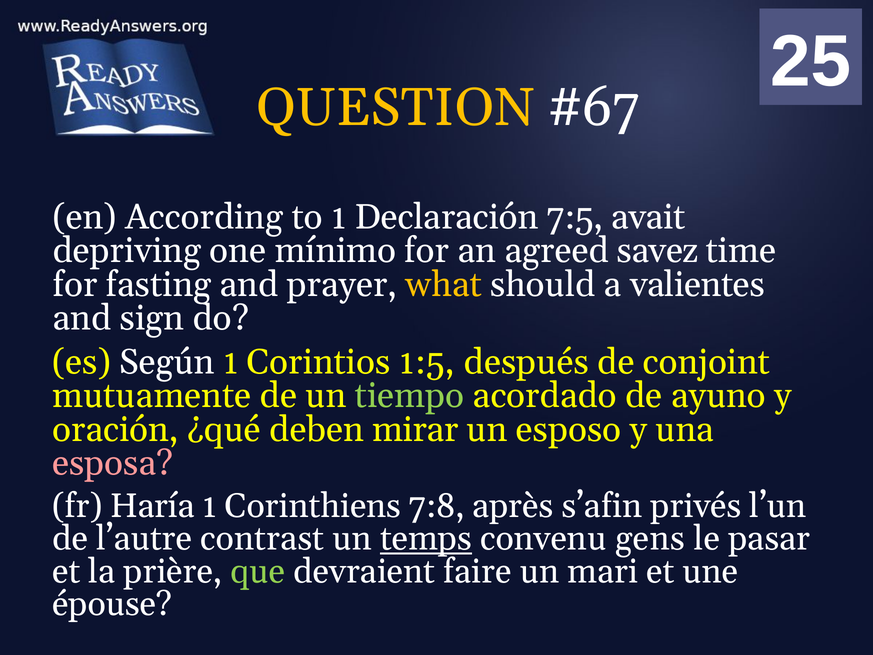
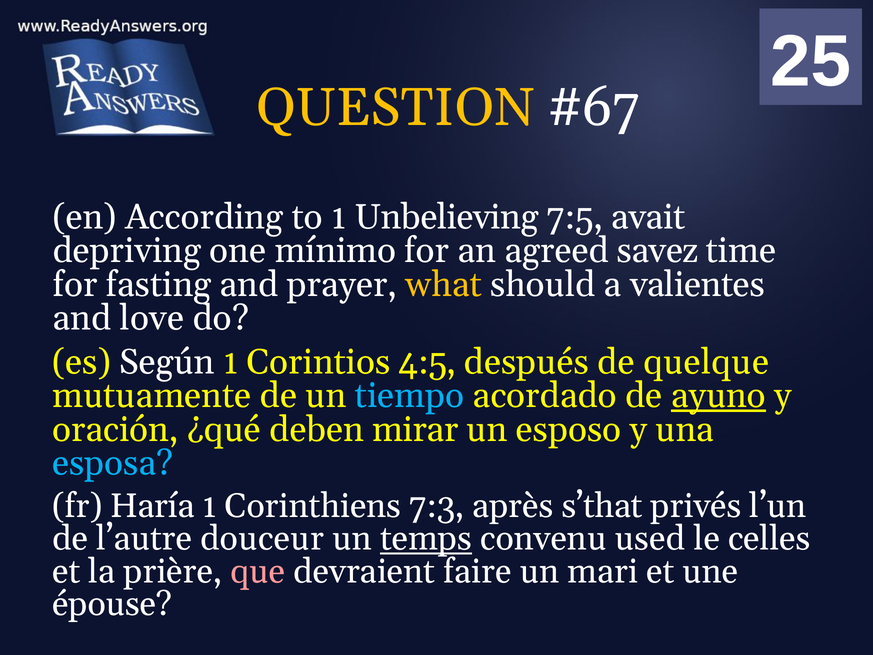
Declaración: Declaración -> Unbelieving
sign: sign -> love
1:5: 1:5 -> 4:5
conjoint: conjoint -> quelque
tiempo colour: light green -> light blue
ayuno underline: none -> present
esposa colour: pink -> light blue
7:8: 7:8 -> 7:3
s’afin: s’afin -> s’that
contrast: contrast -> douceur
gens: gens -> used
pasar: pasar -> celles
que colour: light green -> pink
